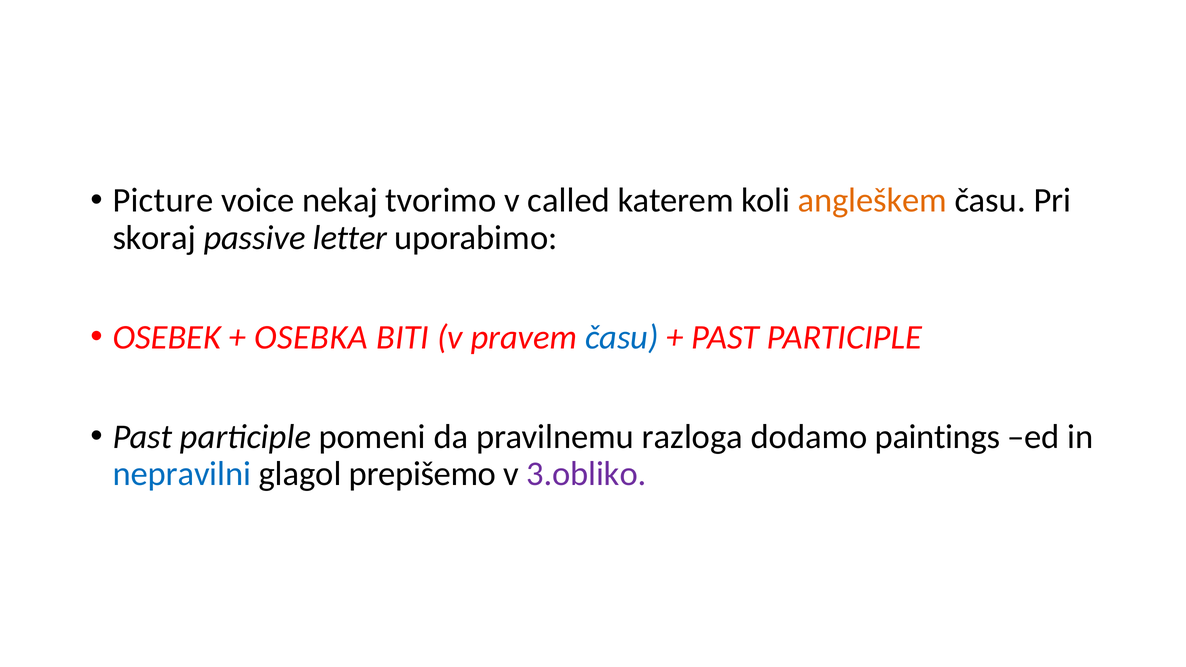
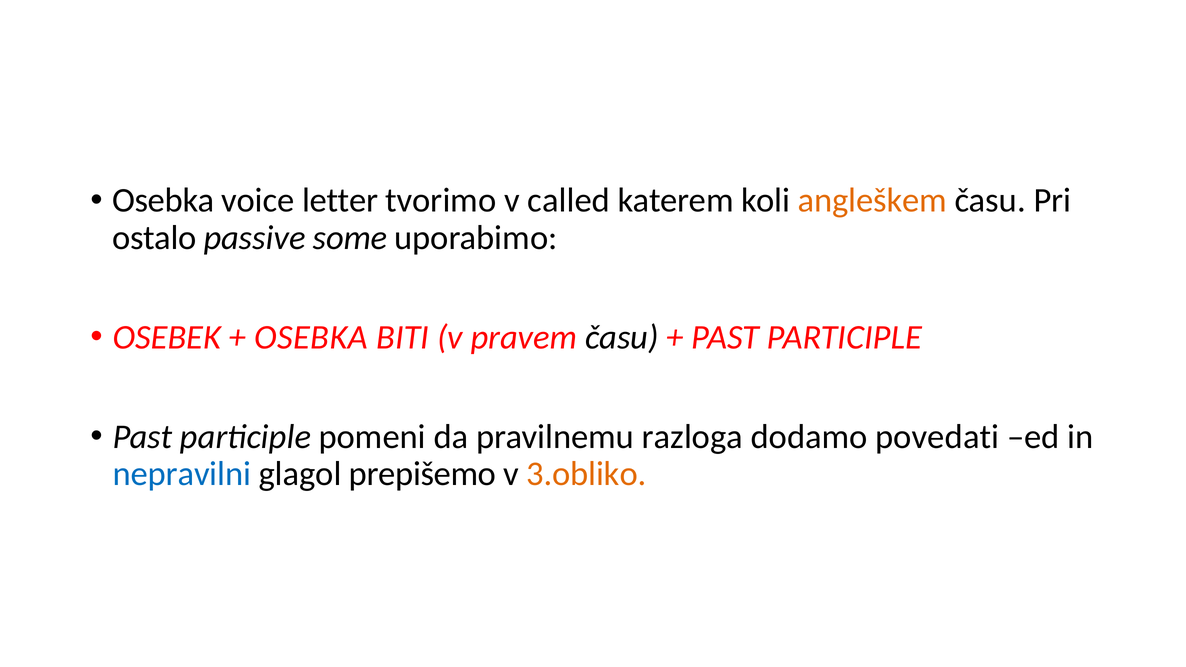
Picture at (163, 201): Picture -> Osebka
nekaj: nekaj -> letter
skoraj: skoraj -> ostalo
letter: letter -> some
času at (622, 337) colour: blue -> black
paintings: paintings -> povedati
3.obliko colour: purple -> orange
